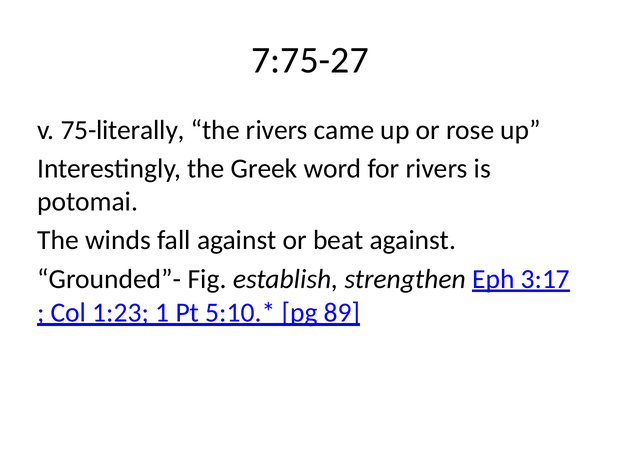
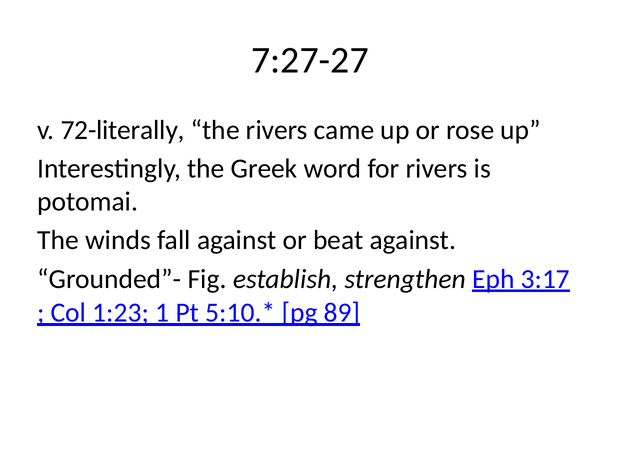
7:75-27: 7:75-27 -> 7:27-27
75-literally: 75-literally -> 72-literally
